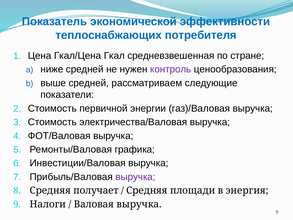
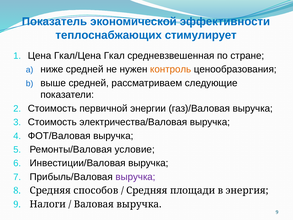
потребителя: потребителя -> стимулирует
контроль colour: purple -> orange
графика: графика -> условие
получает: получает -> способов
